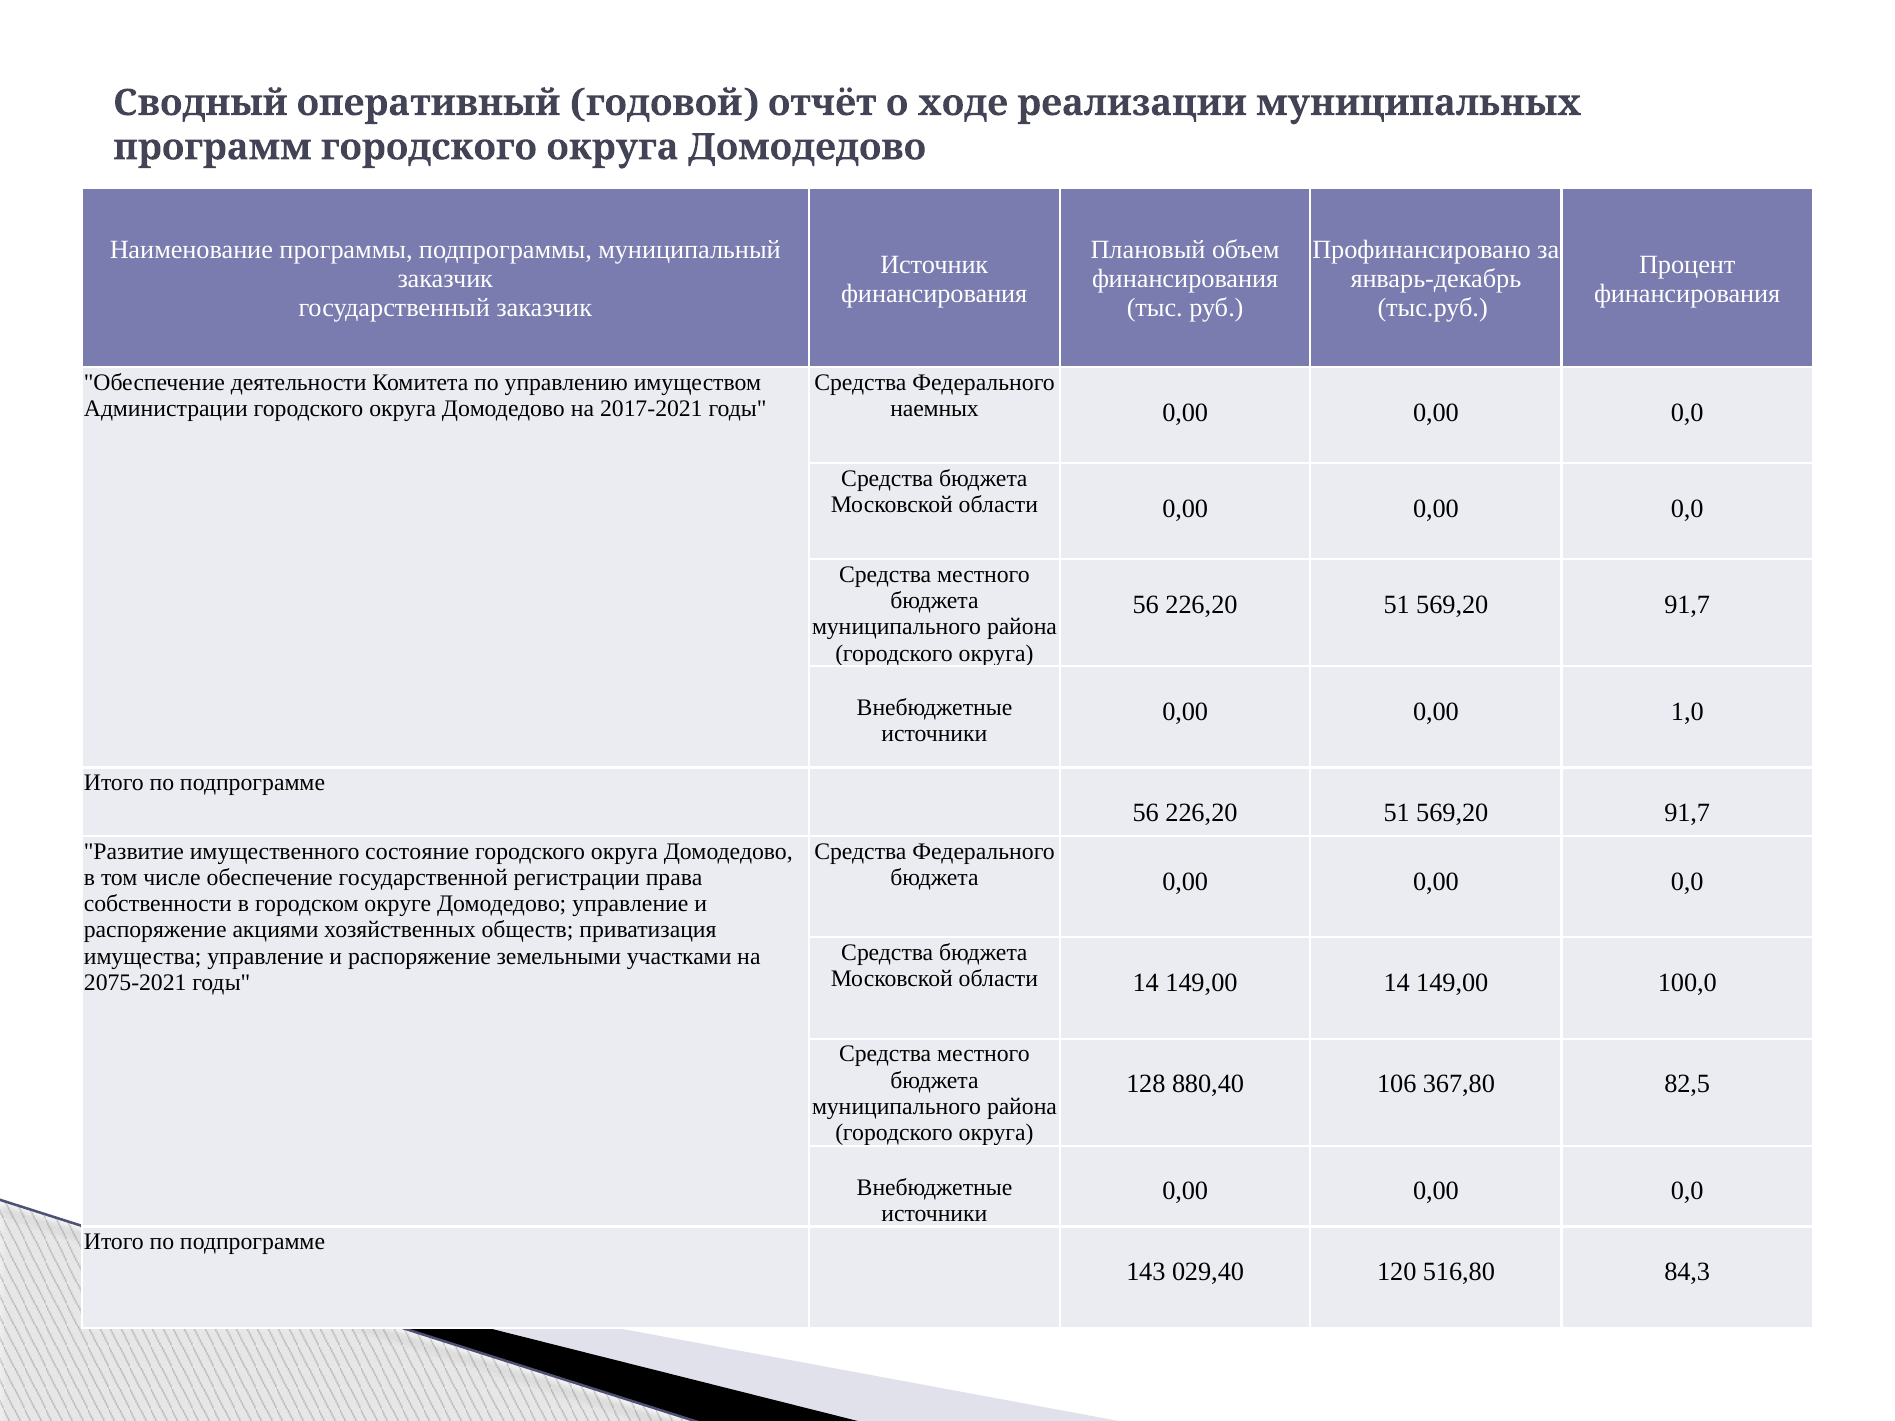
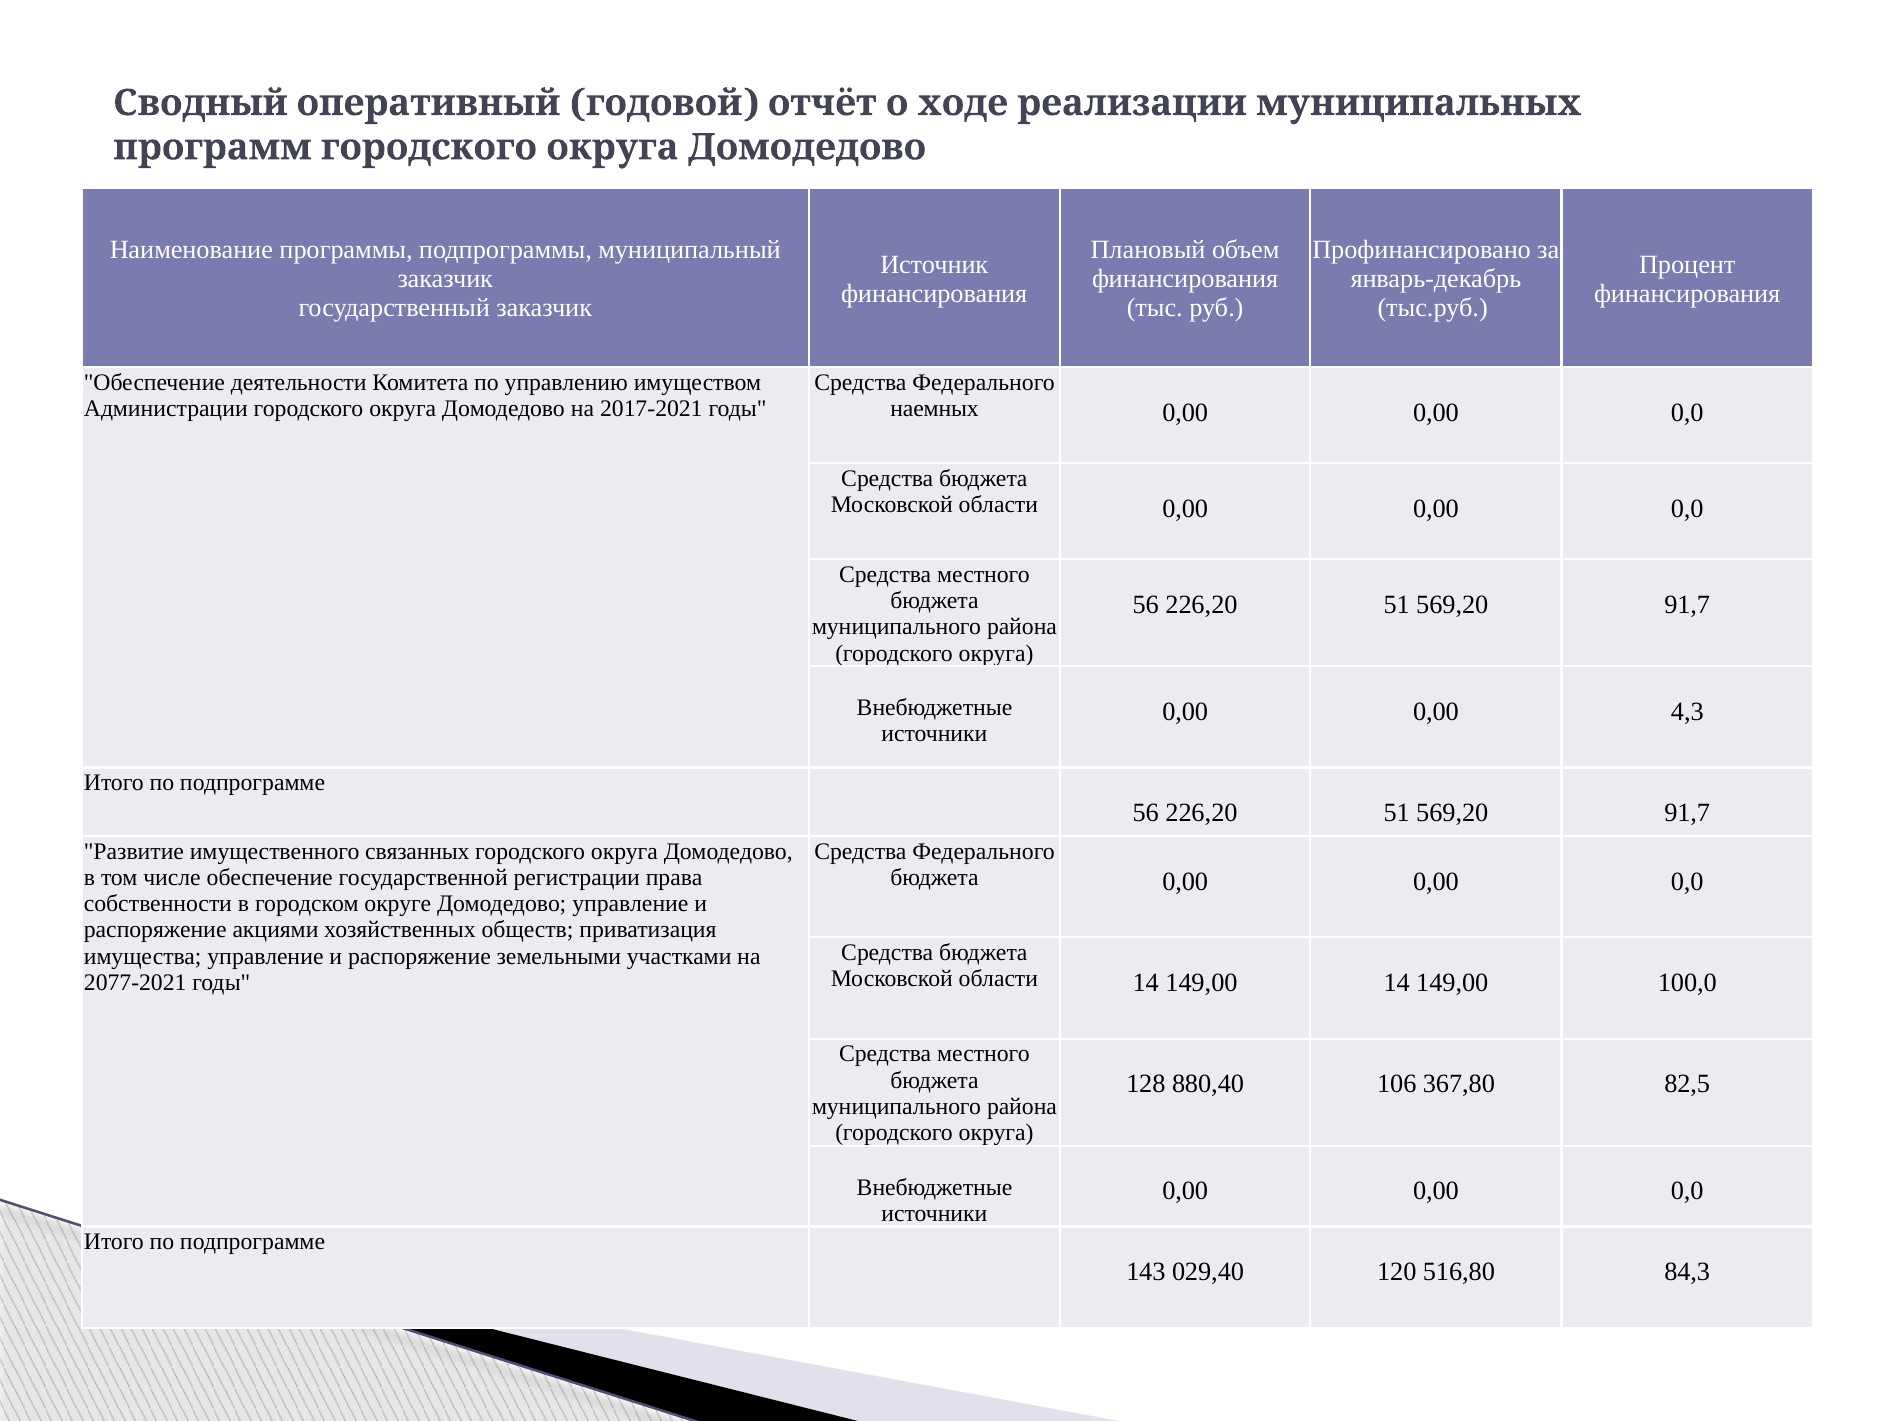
1,0: 1,0 -> 4,3
состояние: состояние -> связанных
2075-2021: 2075-2021 -> 2077-2021
